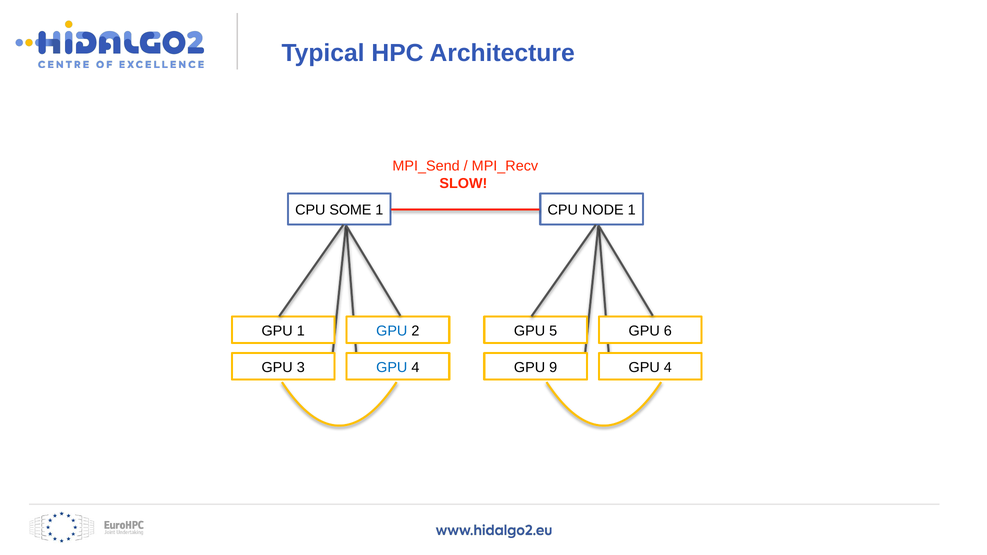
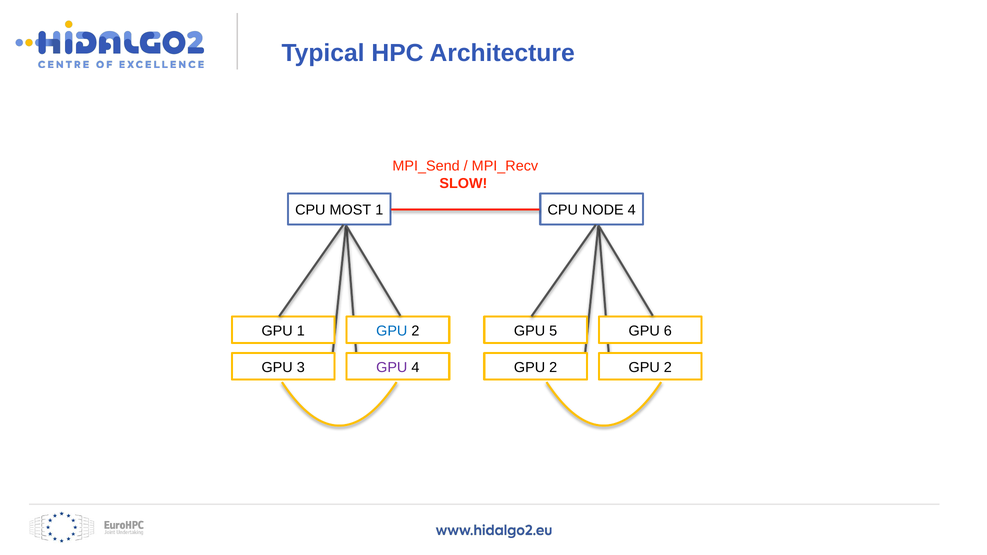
SOME: SOME -> MOST
NODE 1: 1 -> 4
GPU at (392, 367) colour: blue -> purple
9 at (553, 367): 9 -> 2
4 at (668, 367): 4 -> 2
